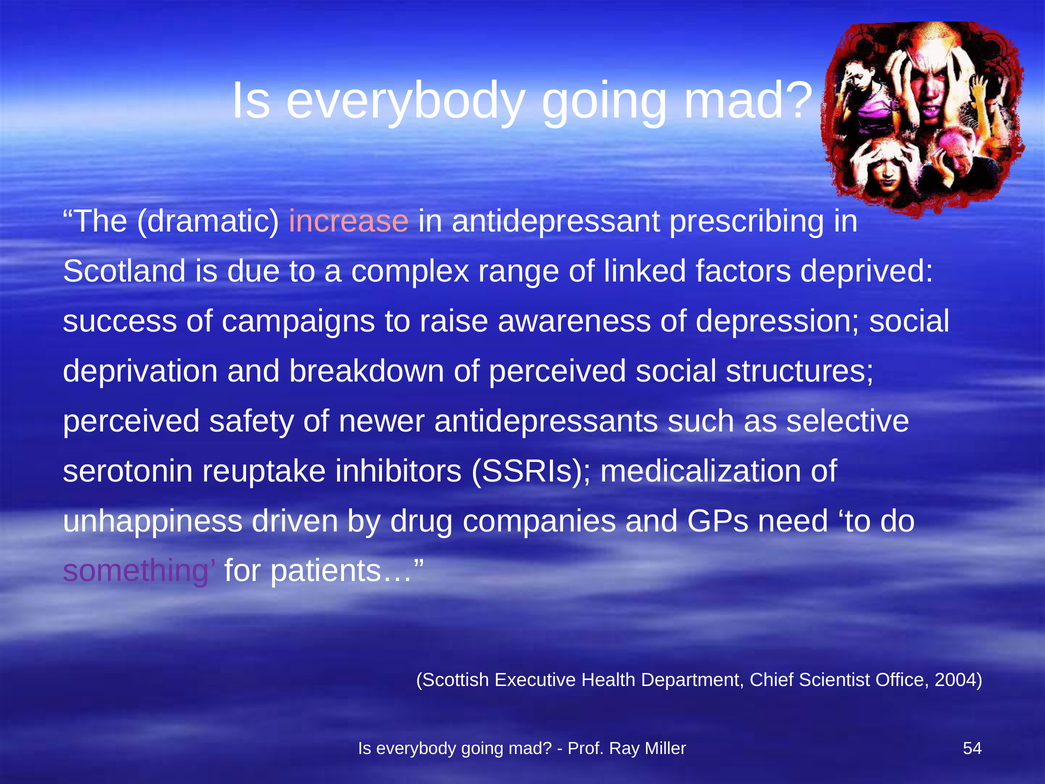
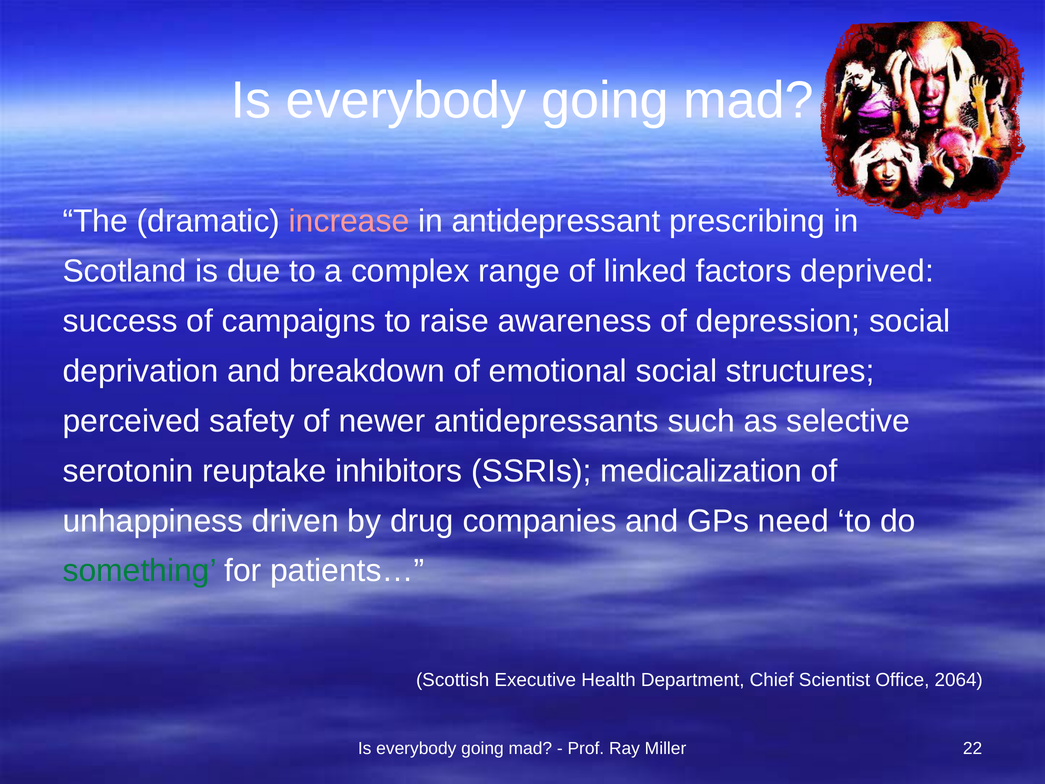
of perceived: perceived -> emotional
something colour: purple -> green
2004: 2004 -> 2064
54: 54 -> 22
